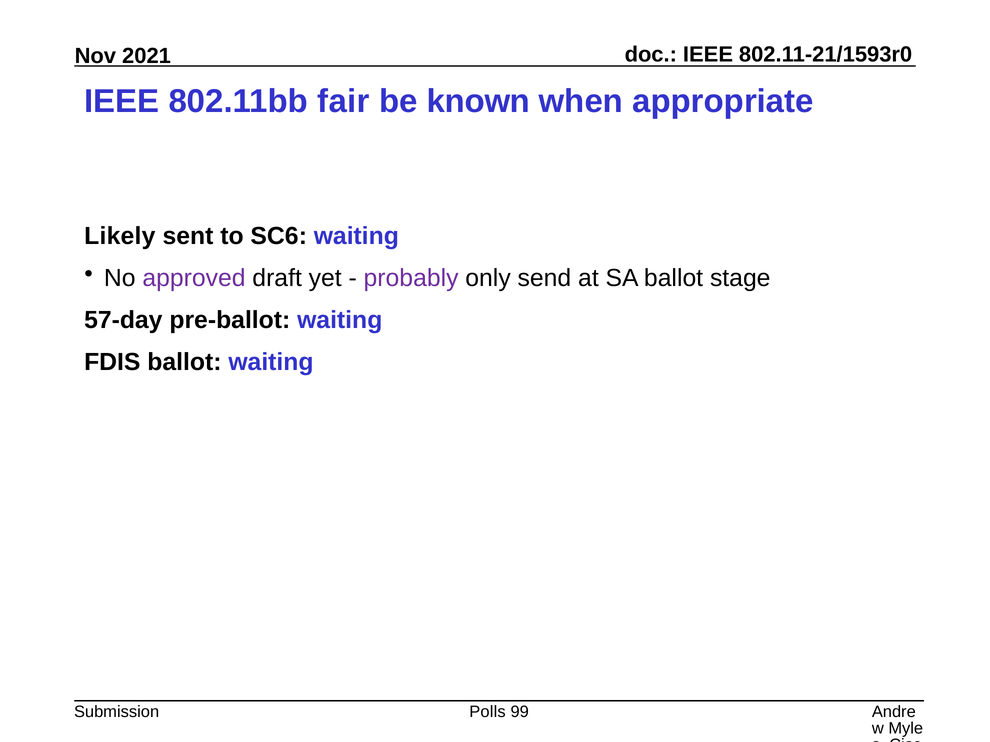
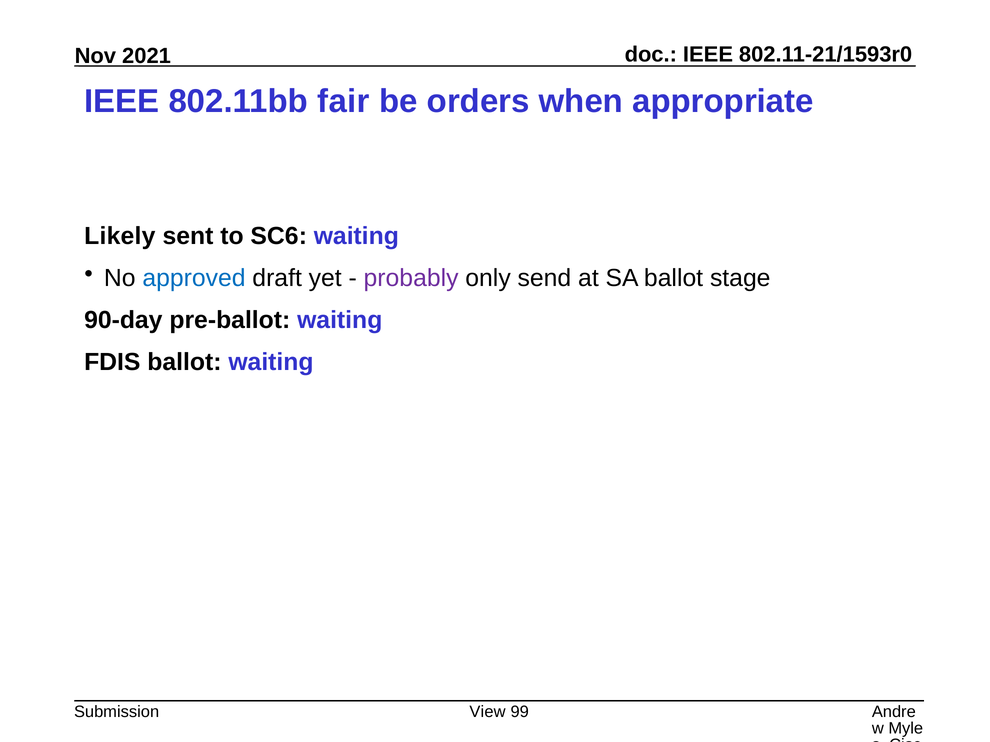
known: known -> orders
approved colour: purple -> blue
57-day: 57-day -> 90-day
Polls: Polls -> View
